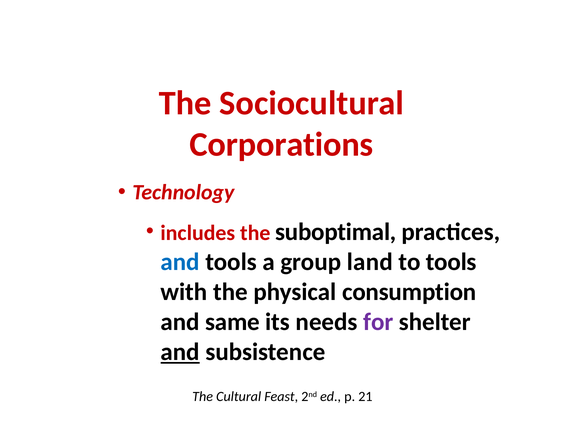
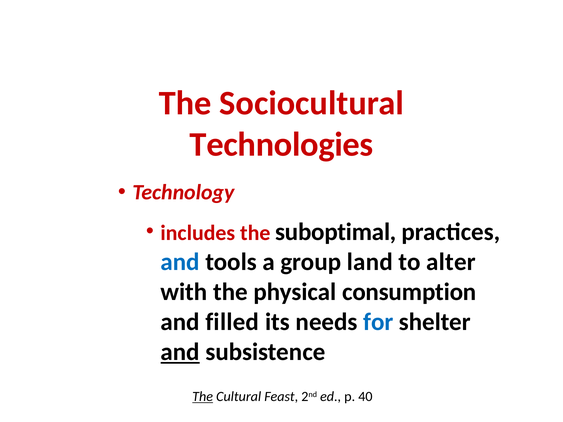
Corporations: Corporations -> Technologies
to tools: tools -> alter
same: same -> filled
for colour: purple -> blue
The at (203, 397) underline: none -> present
21: 21 -> 40
